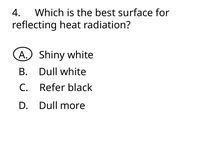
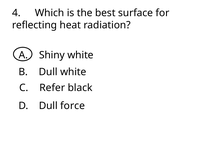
more: more -> force
